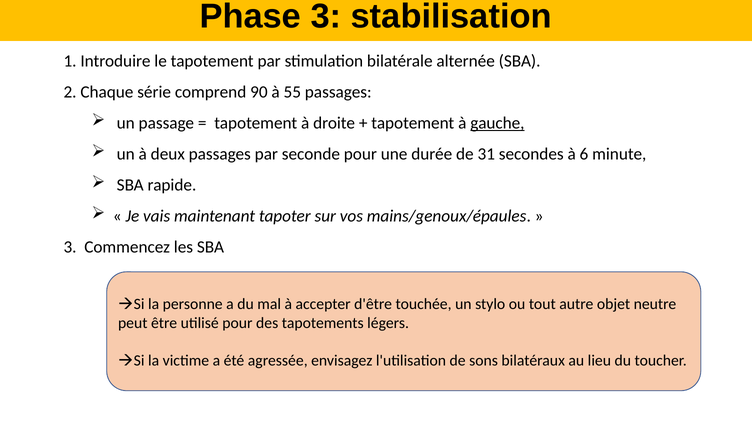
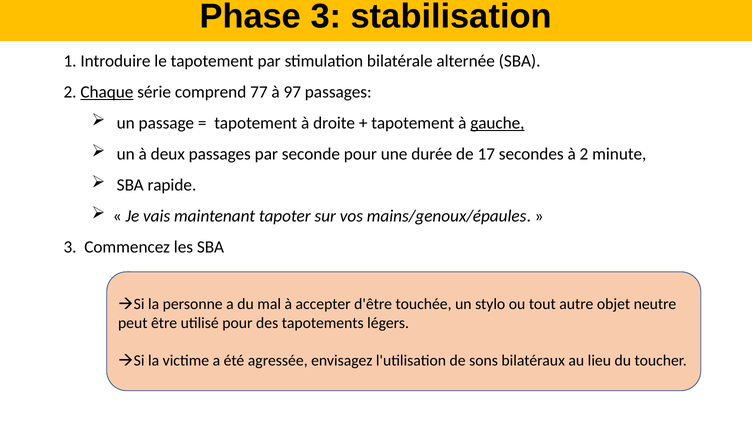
Chaque underline: none -> present
90: 90 -> 77
55: 55 -> 97
31: 31 -> 17
à 6: 6 -> 2
